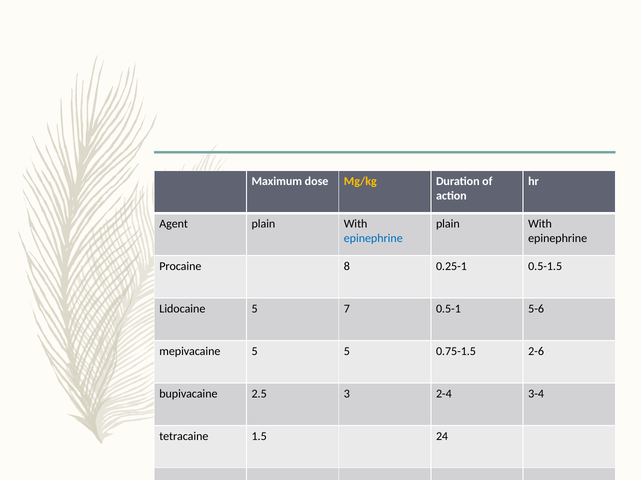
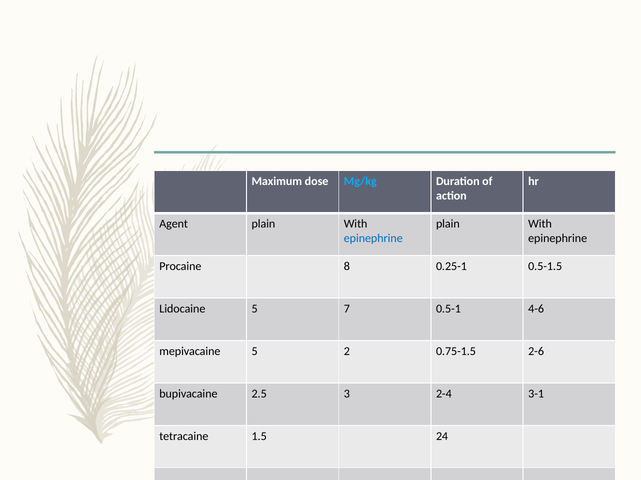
Mg/kg colour: yellow -> light blue
5-6: 5-6 -> 4-6
5 5: 5 -> 2
3-4: 3-4 -> 3-1
